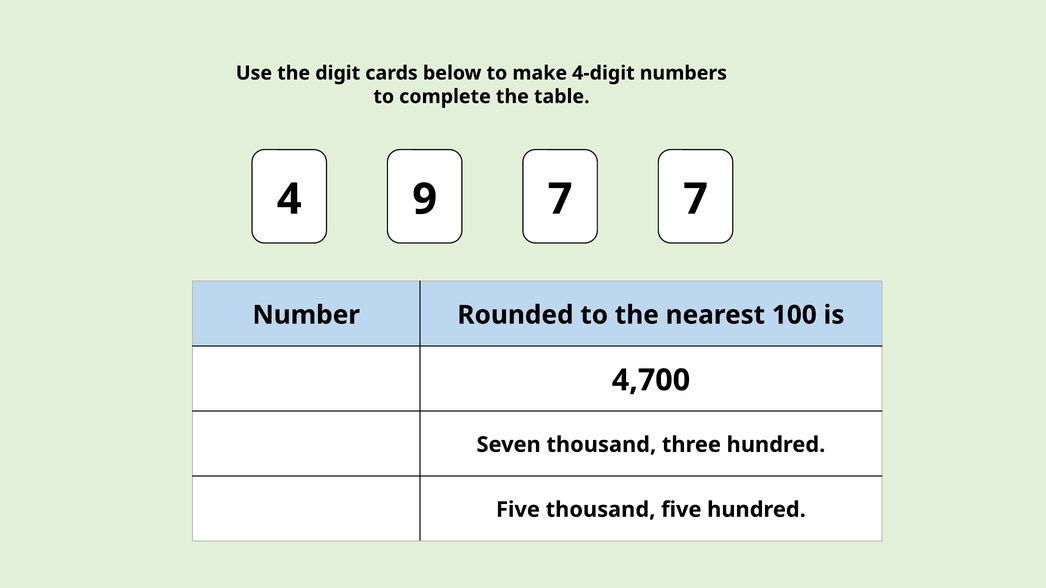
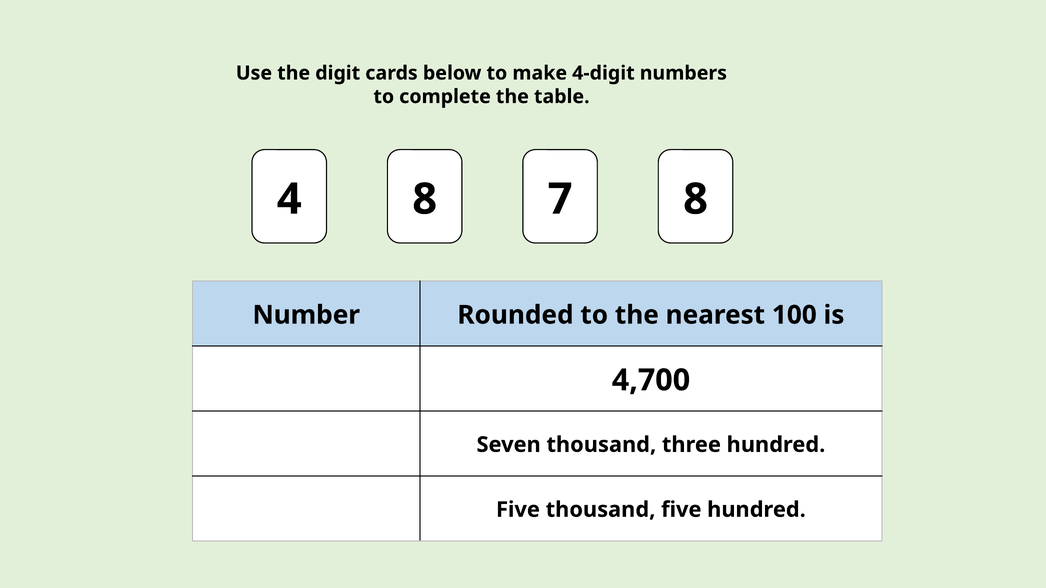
4 9: 9 -> 8
7 7: 7 -> 8
